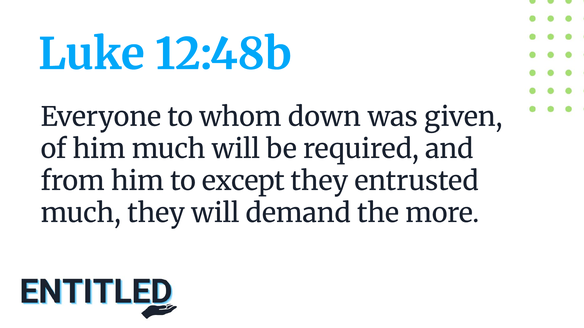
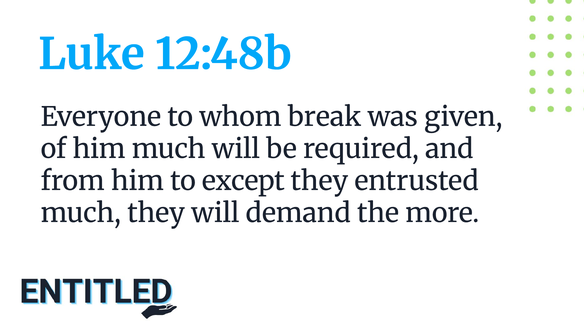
down: down -> break
